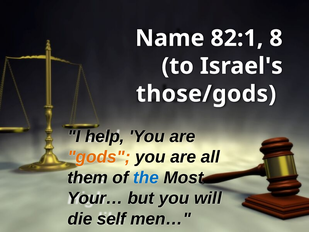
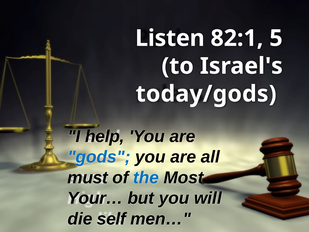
Name: Name -> Listen
8: 8 -> 5
those/gods: those/gods -> today/gods
gods colour: orange -> blue
them: them -> must
